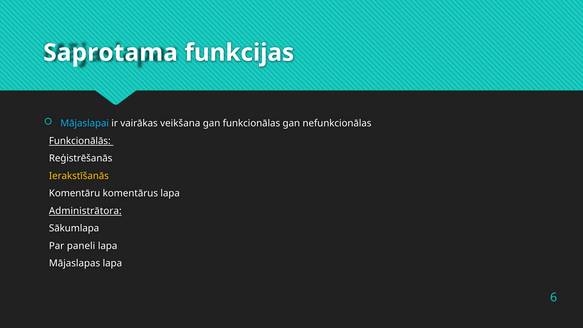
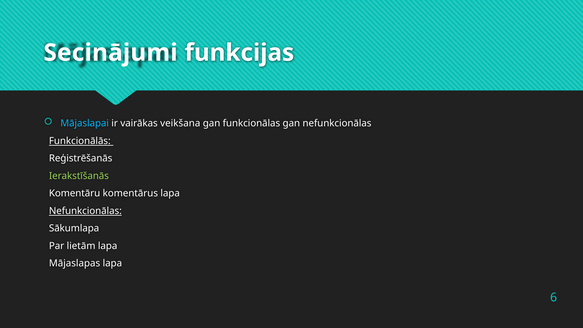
Saprotama: Saprotama -> Secinājumi
Ierakstīšanās colour: yellow -> light green
Administrātora at (85, 211): Administrātora -> Nefunkcionālas
paneli: paneli -> lietām
